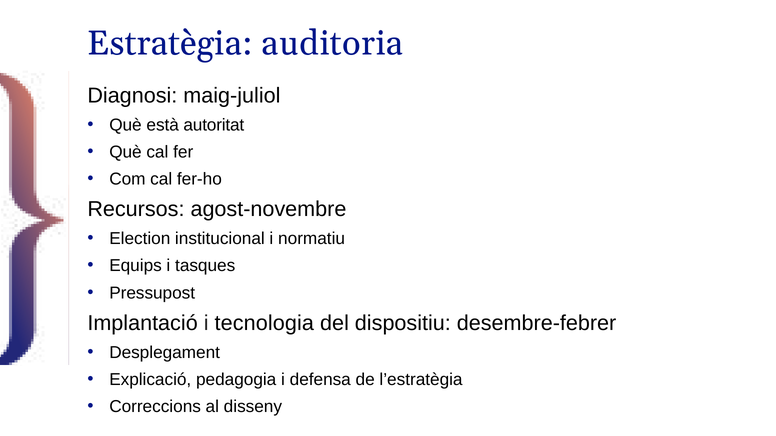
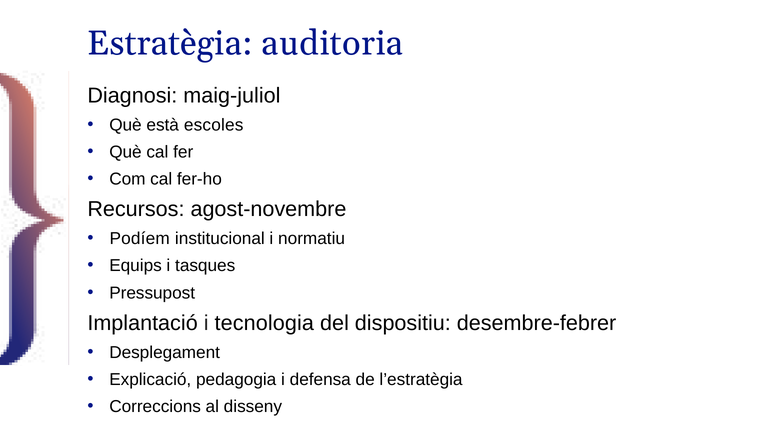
autoritat: autoritat -> escoles
Election: Election -> Podíem
